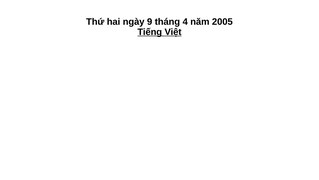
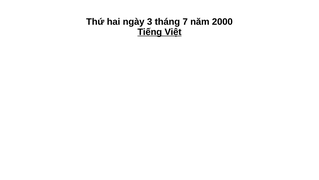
9: 9 -> 3
4: 4 -> 7
2005: 2005 -> 2000
